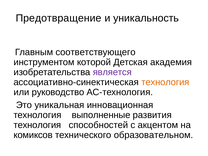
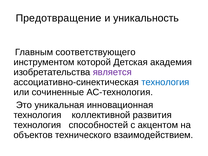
технология at (165, 82) colour: orange -> blue
руководство: руководство -> сочиненные
выполненные: выполненные -> коллективной
комиксов: комиксов -> объектов
образовательном: образовательном -> взаимодействием
